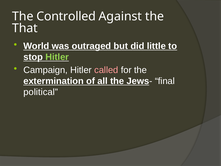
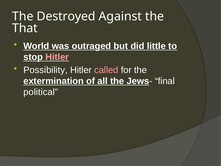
Controlled: Controlled -> Destroyed
Hitler at (57, 57) colour: light green -> pink
Campaign: Campaign -> Possibility
